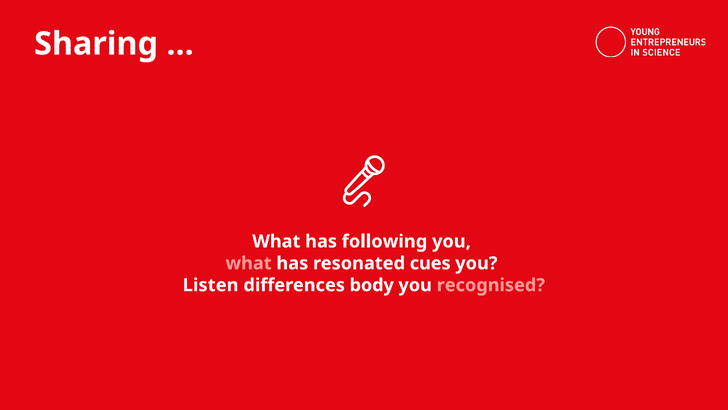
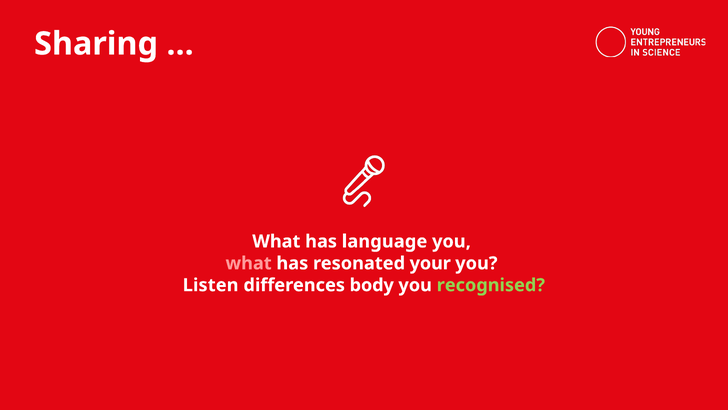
following: following -> language
cues: cues -> your
recognised colour: pink -> light green
